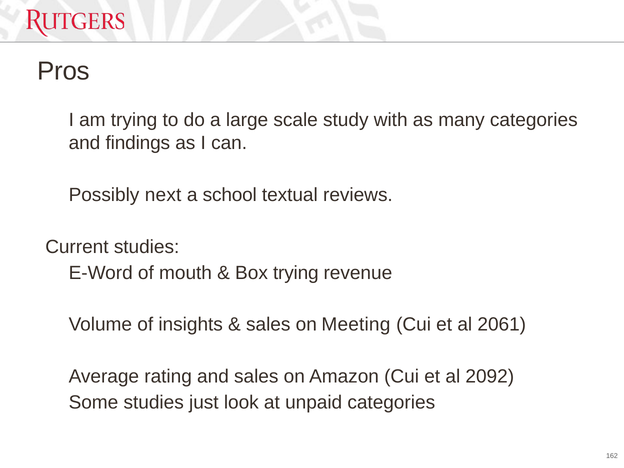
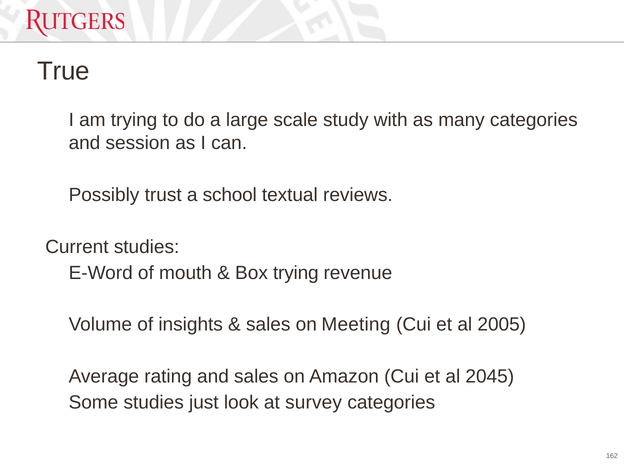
Pros: Pros -> True
findings: findings -> session
next: next -> trust
2061: 2061 -> 2005
2092: 2092 -> 2045
unpaid: unpaid -> survey
